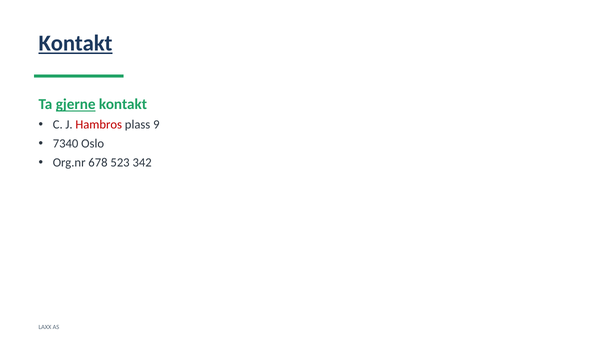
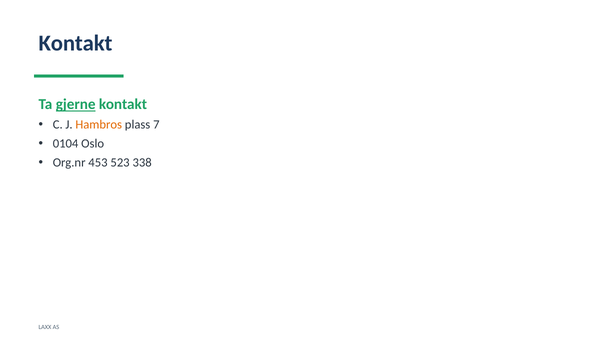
Kontakt at (75, 43) underline: present -> none
Hambros colour: red -> orange
9: 9 -> 7
7340: 7340 -> 0104
678: 678 -> 453
342: 342 -> 338
